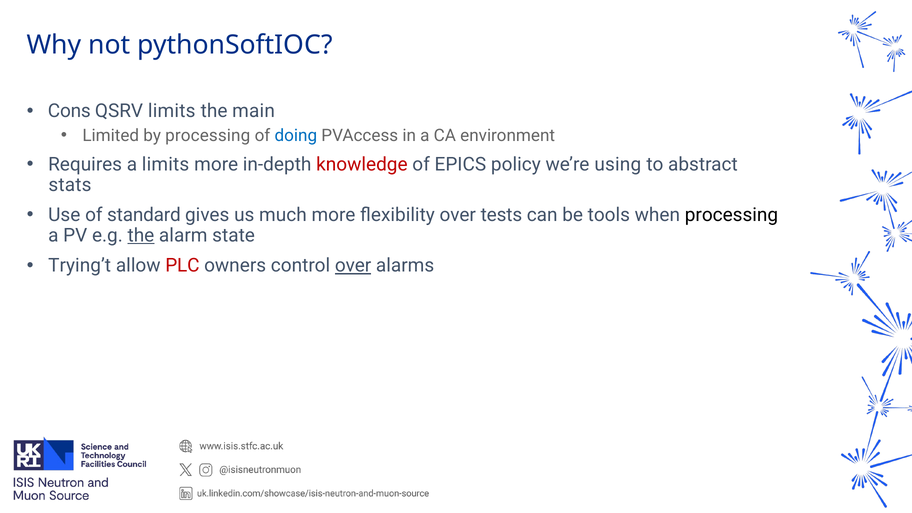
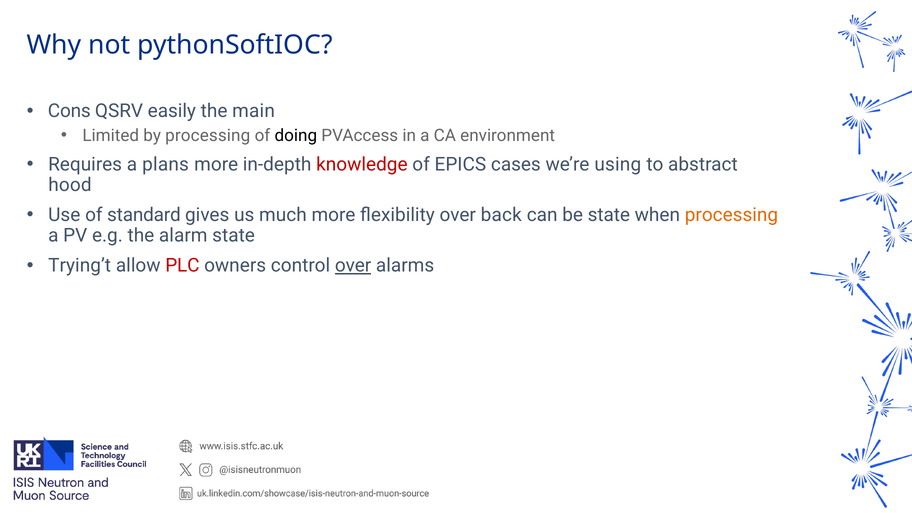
QSRV limits: limits -> easily
doing colour: blue -> black
a limits: limits -> plans
policy: policy -> cases
stats: stats -> hood
tests: tests -> back
be tools: tools -> state
processing at (731, 215) colour: black -> orange
the at (141, 235) underline: present -> none
